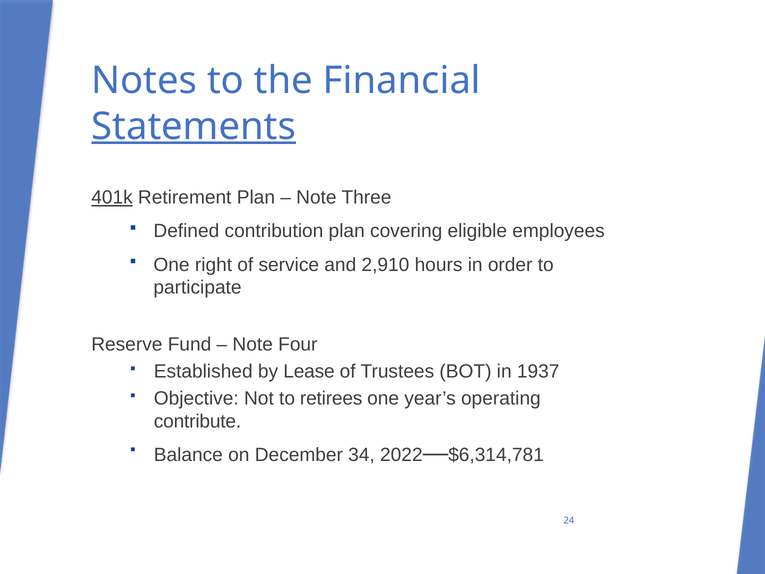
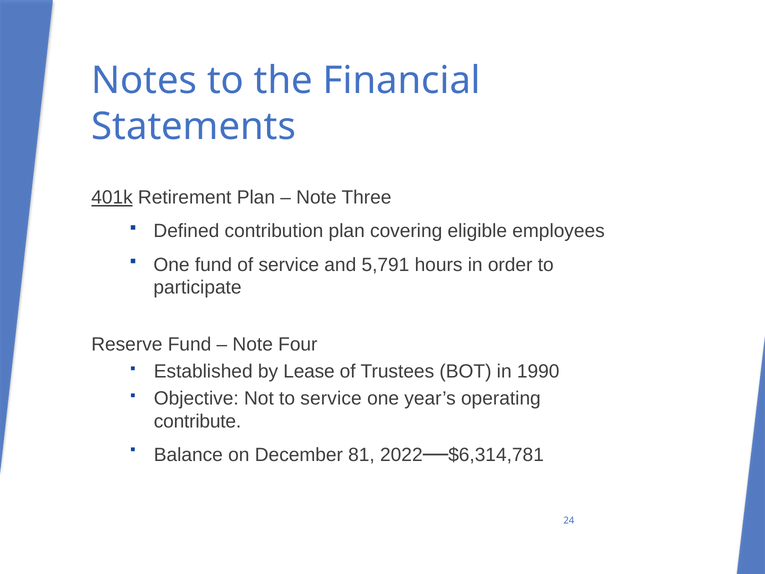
Statements underline: present -> none
One right: right -> fund
2,910: 2,910 -> 5,791
1937: 1937 -> 1990
to retirees: retirees -> service
34: 34 -> 81
